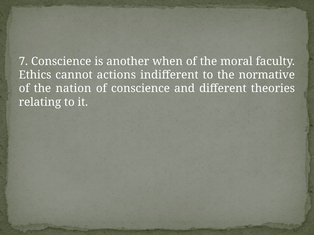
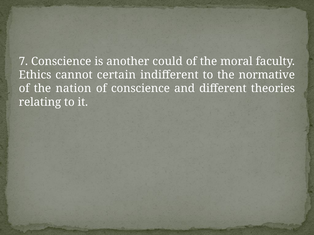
when: when -> could
actions: actions -> certain
